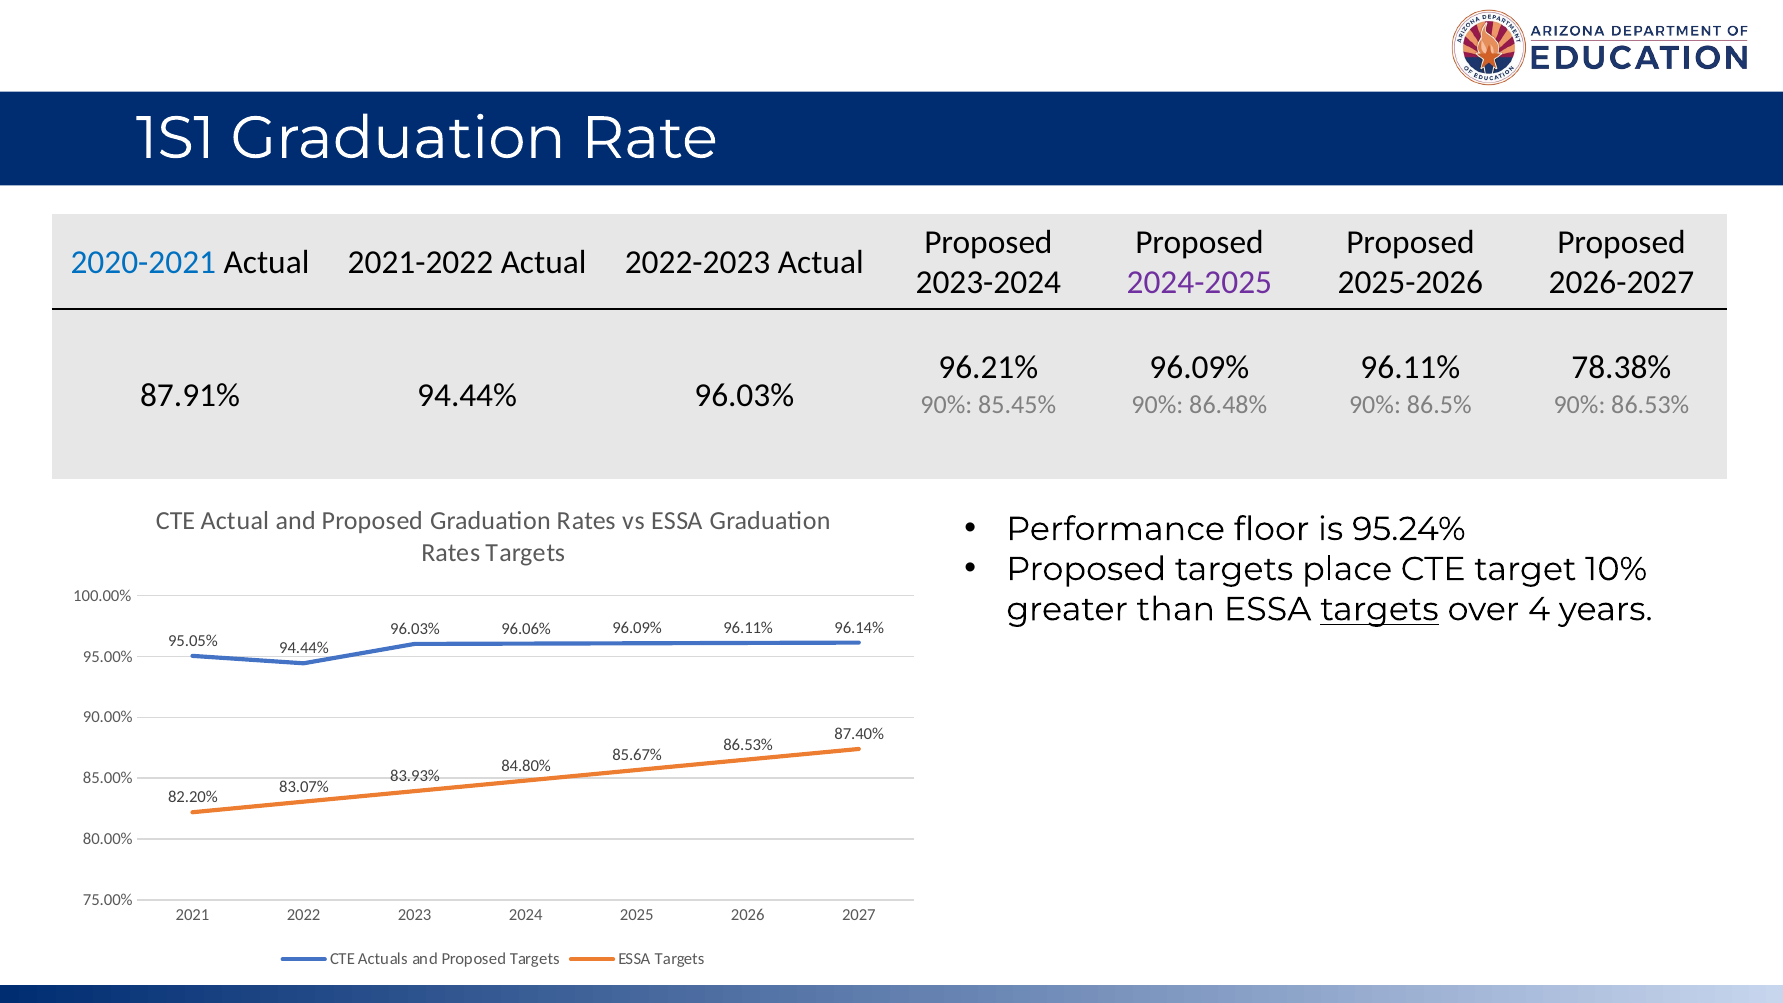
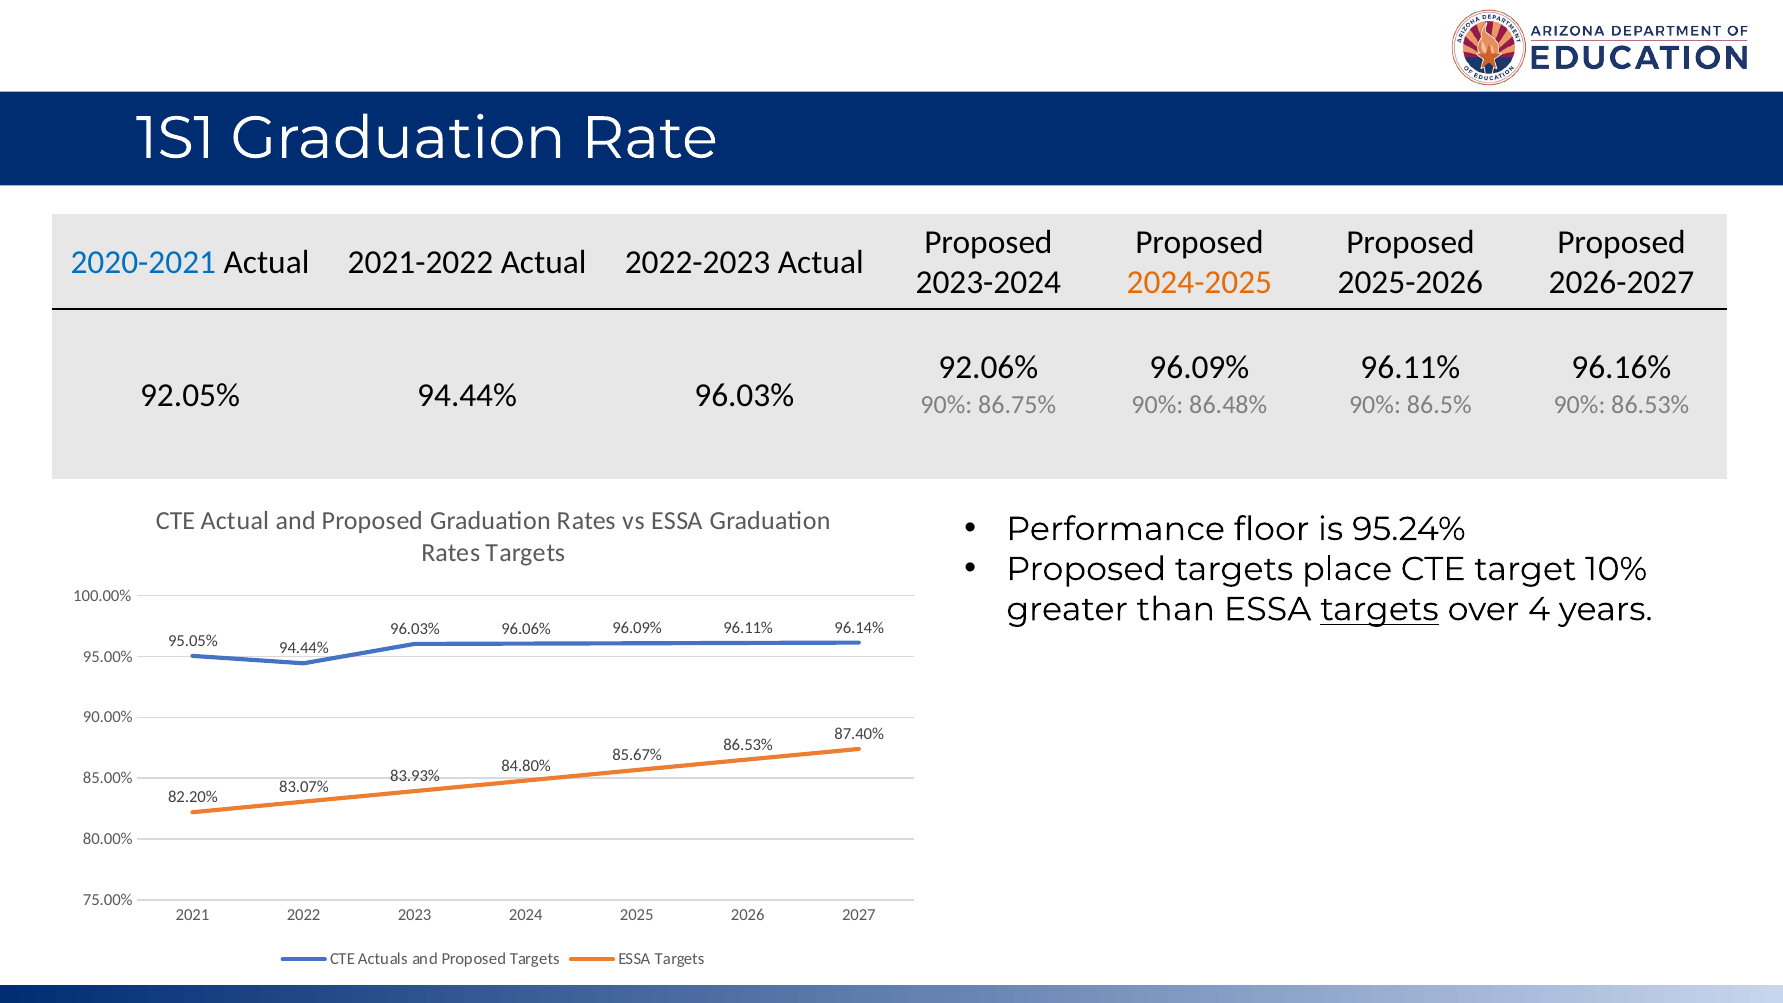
2024-2025 colour: purple -> orange
96.21%: 96.21% -> 92.06%
78.38%: 78.38% -> 96.16%
87.91%: 87.91% -> 92.05%
85.45%: 85.45% -> 86.75%
